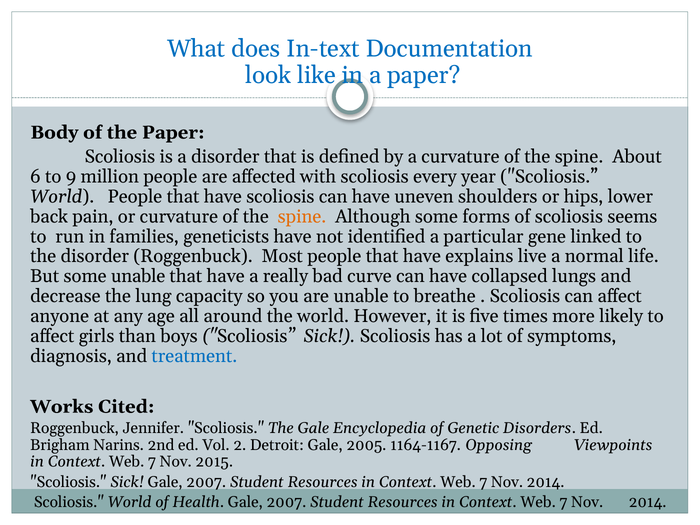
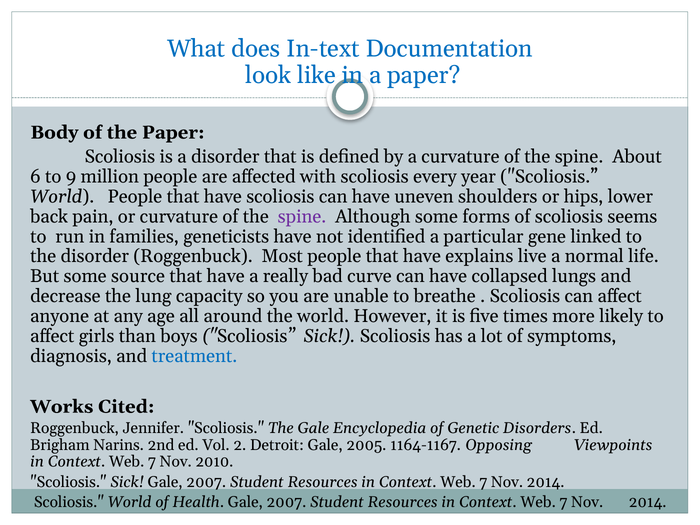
spine at (302, 216) colour: orange -> purple
some unable: unable -> source
2015: 2015 -> 2010
